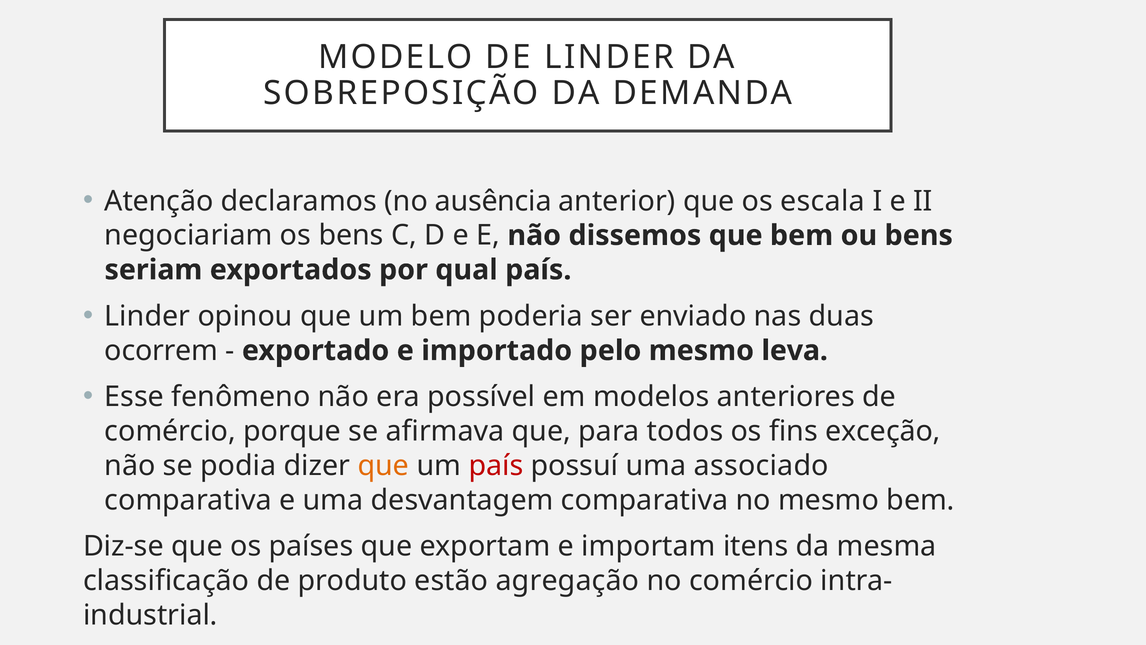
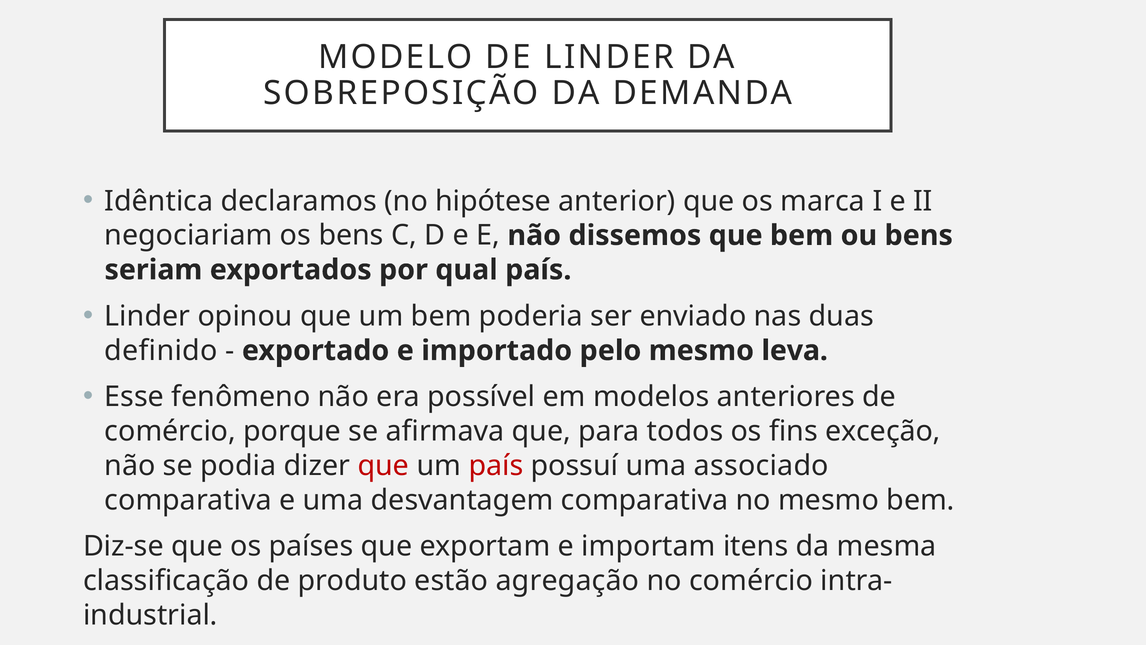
Atenção: Atenção -> Idêntica
ausência: ausência -> hipótese
escala: escala -> marca
ocorrem: ocorrem -> definido
que at (383, 465) colour: orange -> red
